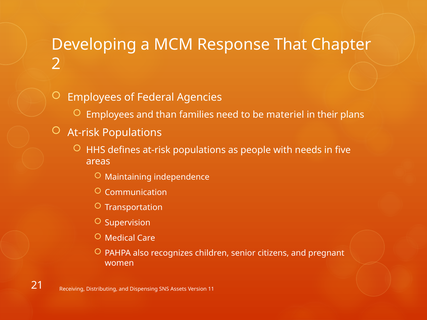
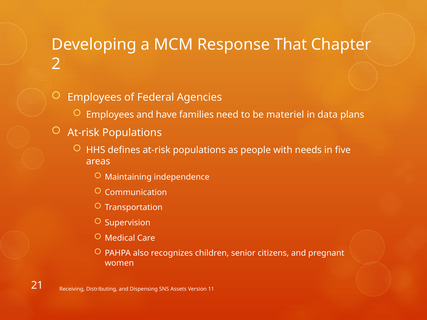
than: than -> have
their: their -> data
